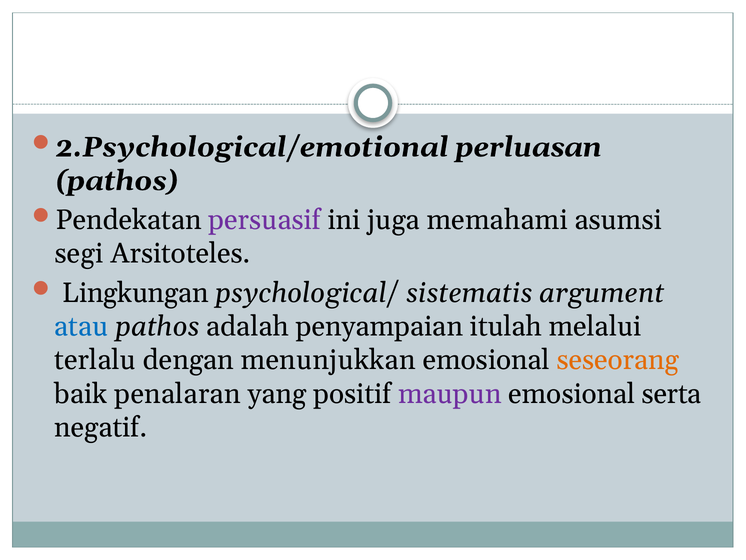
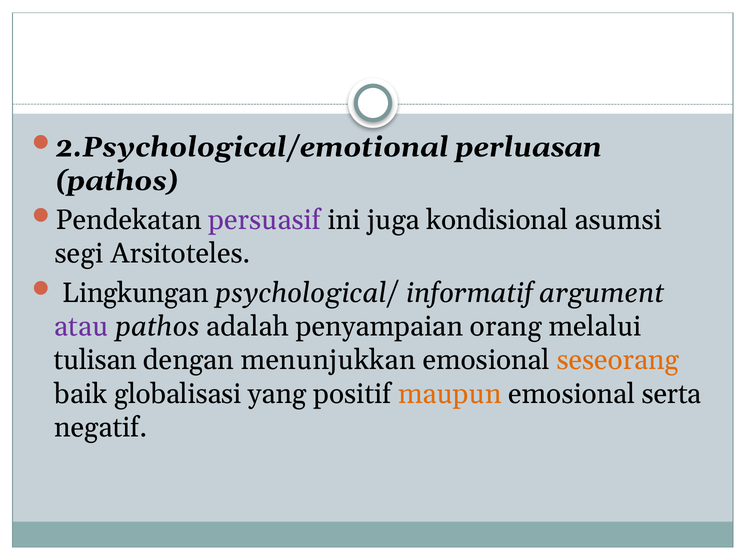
memahami: memahami -> kondisional
sistematis: sistematis -> informatif
atau colour: blue -> purple
itulah: itulah -> orang
terlalu: terlalu -> tulisan
penalaran: penalaran -> globalisasi
maupun colour: purple -> orange
